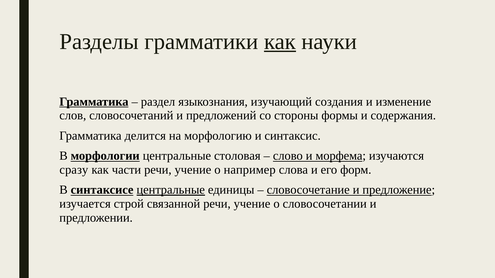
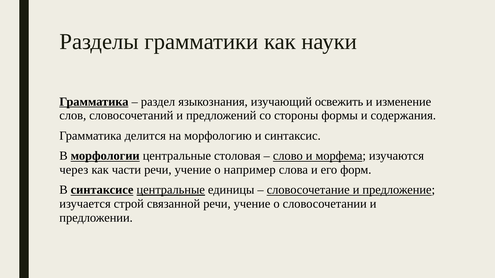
как at (280, 42) underline: present -> none
создания: создания -> освежить
сразу: сразу -> через
